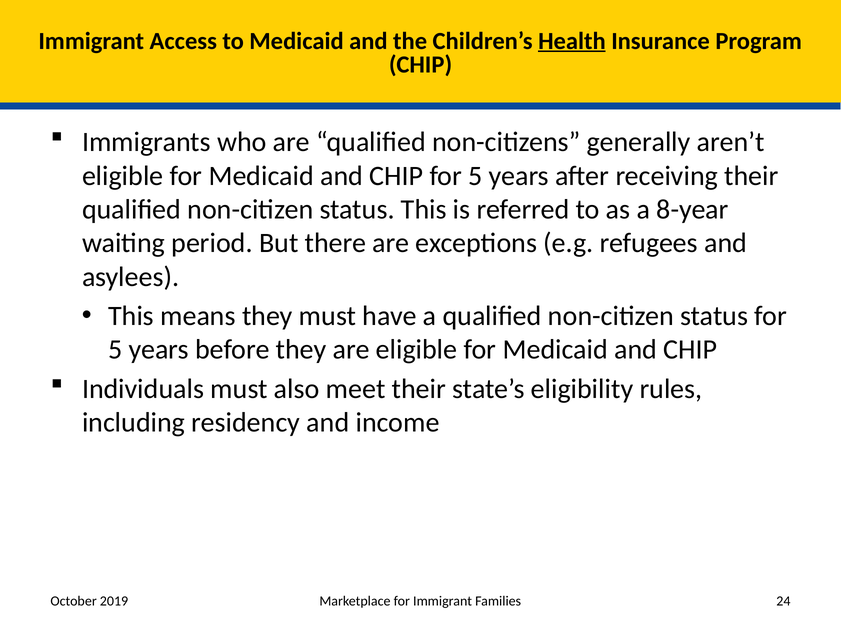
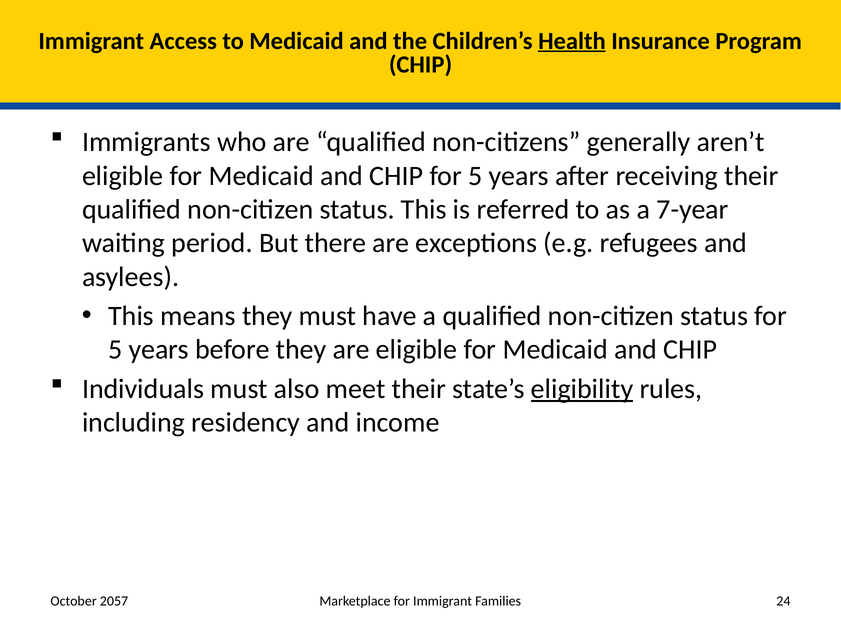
8-year: 8-year -> 7-year
eligibility underline: none -> present
2019: 2019 -> 2057
